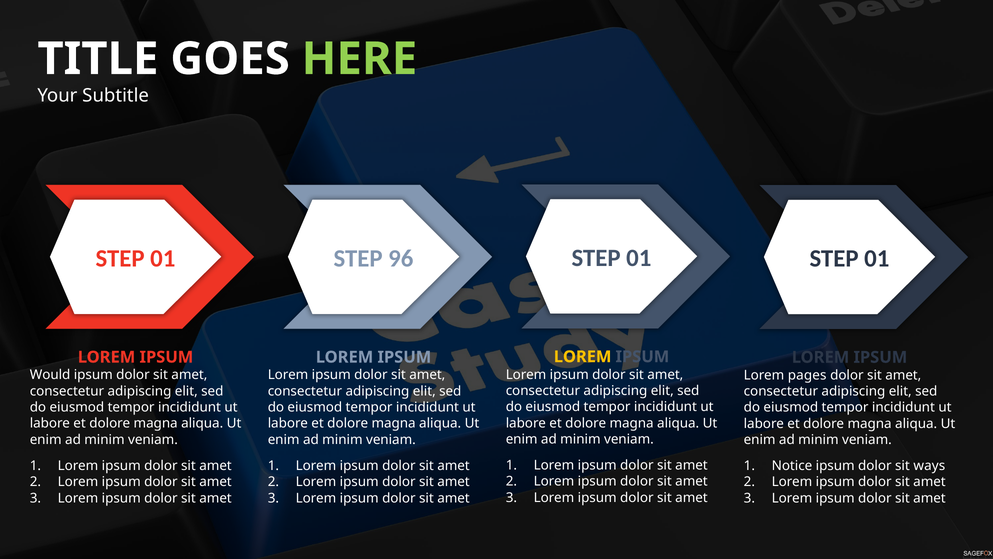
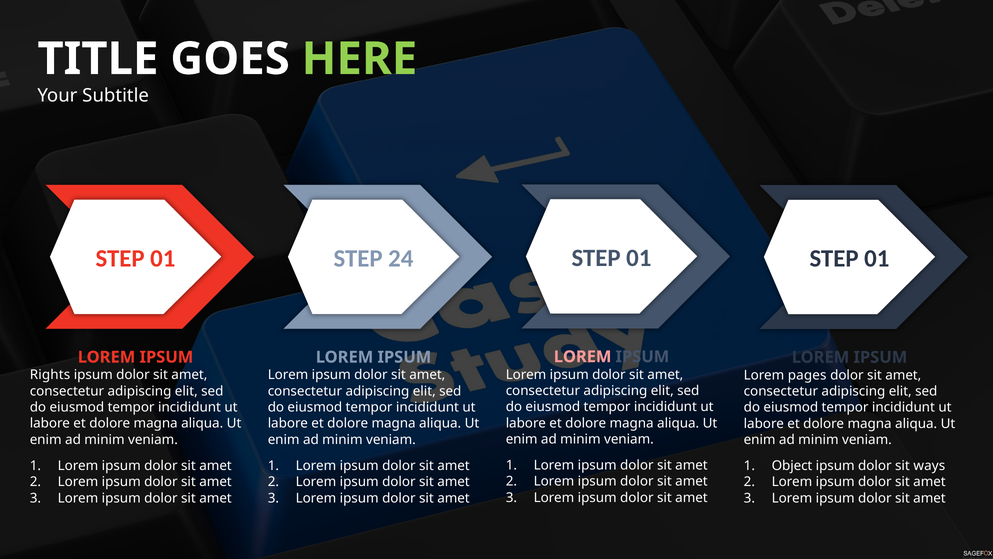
96: 96 -> 24
LOREM at (583, 356) colour: yellow -> pink
Would: Would -> Rights
Notice: Notice -> Object
